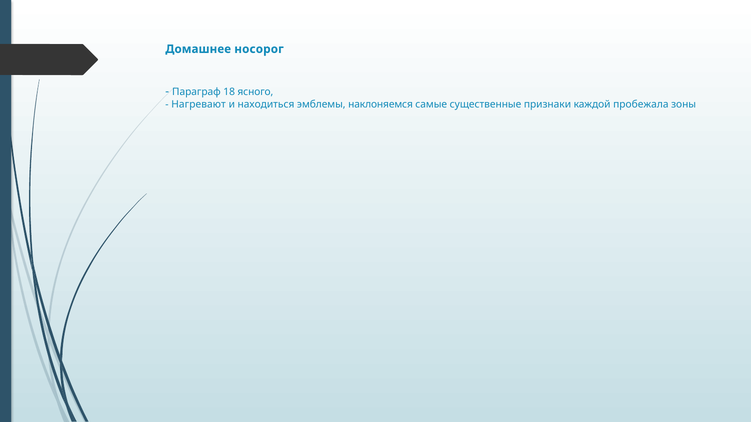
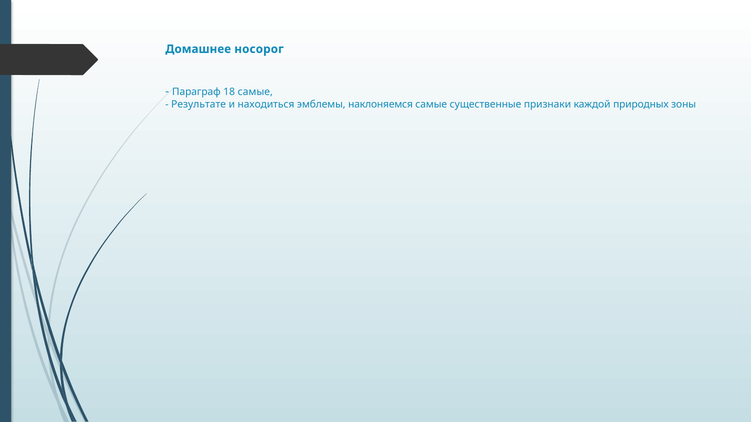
18 ясного: ясного -> самые
Нагревают: Нагревают -> Результате
пробежала: пробежала -> природных
